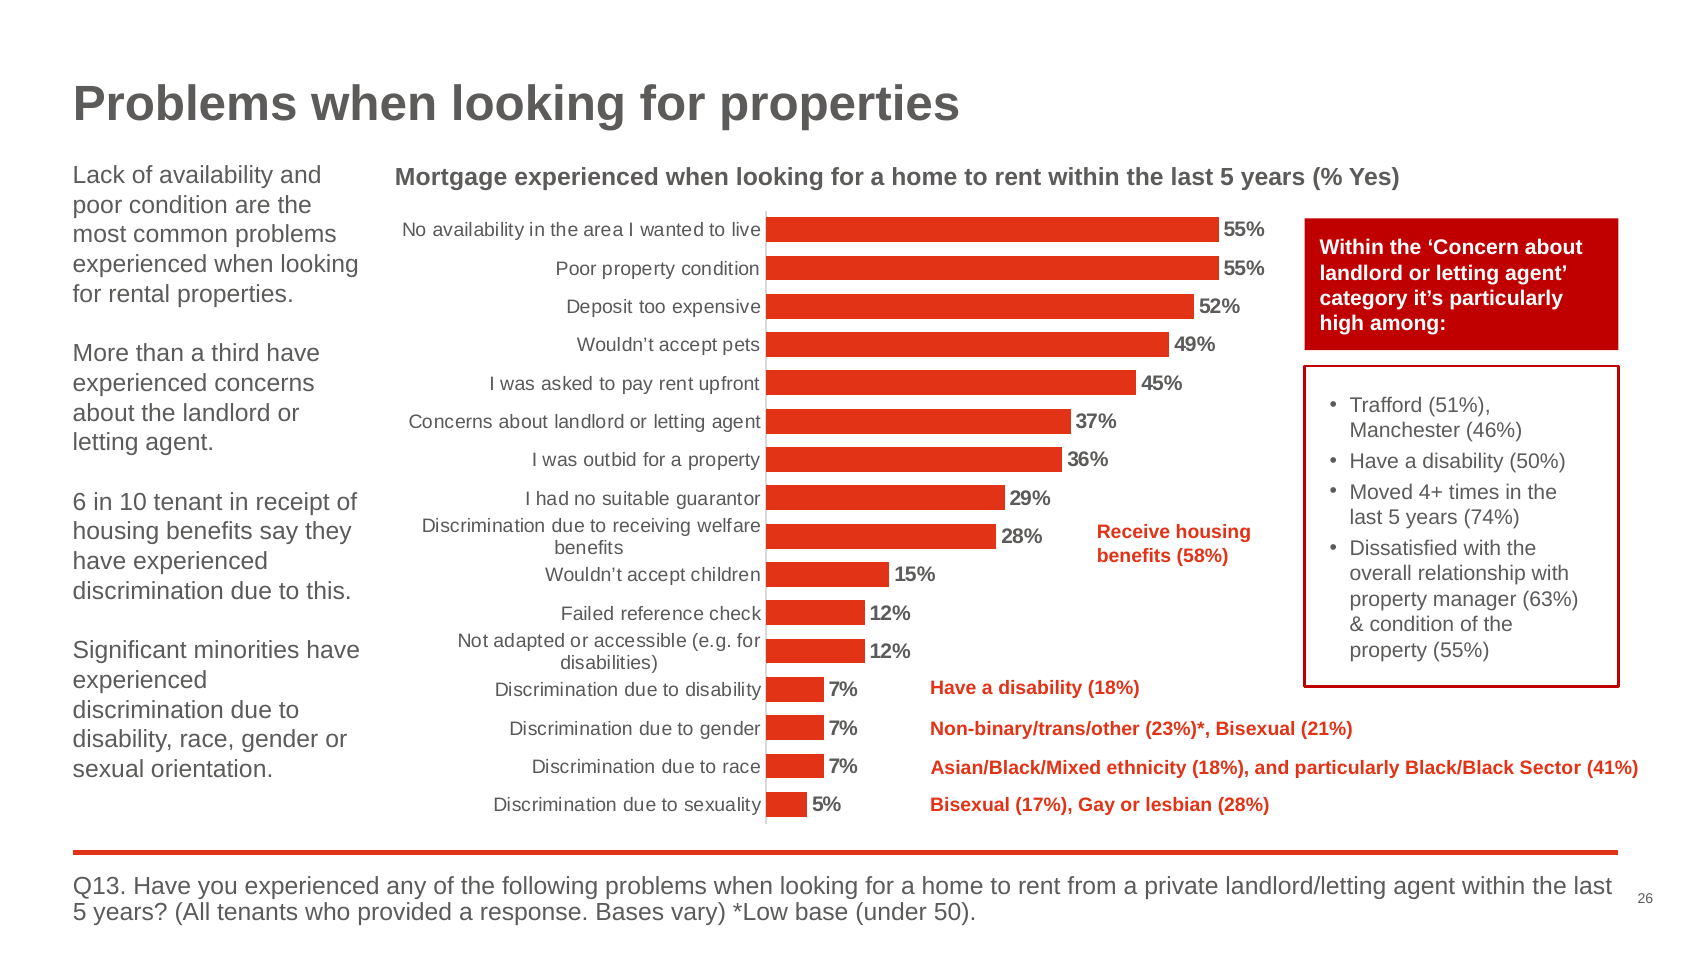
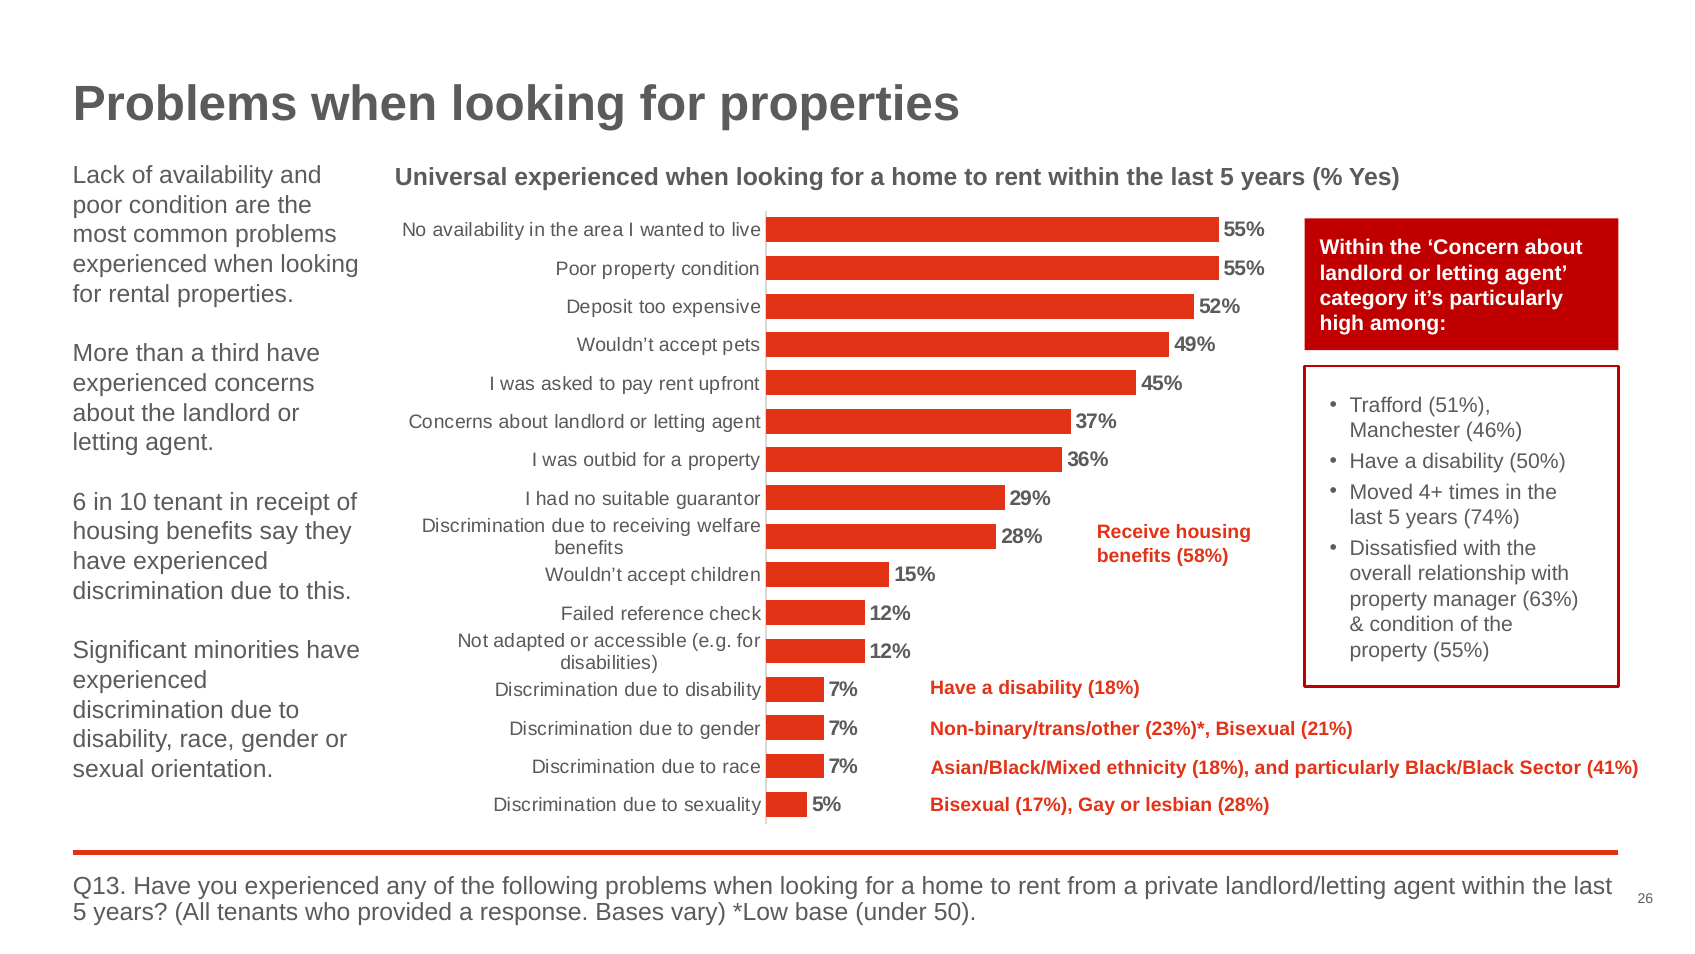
Mortgage: Mortgage -> Universal
